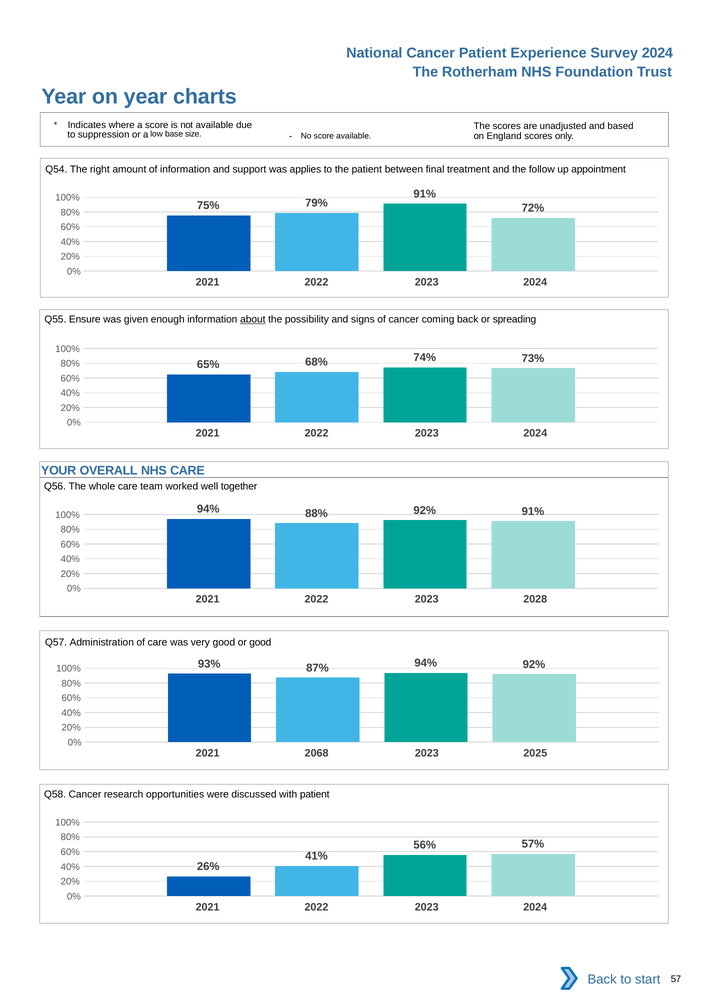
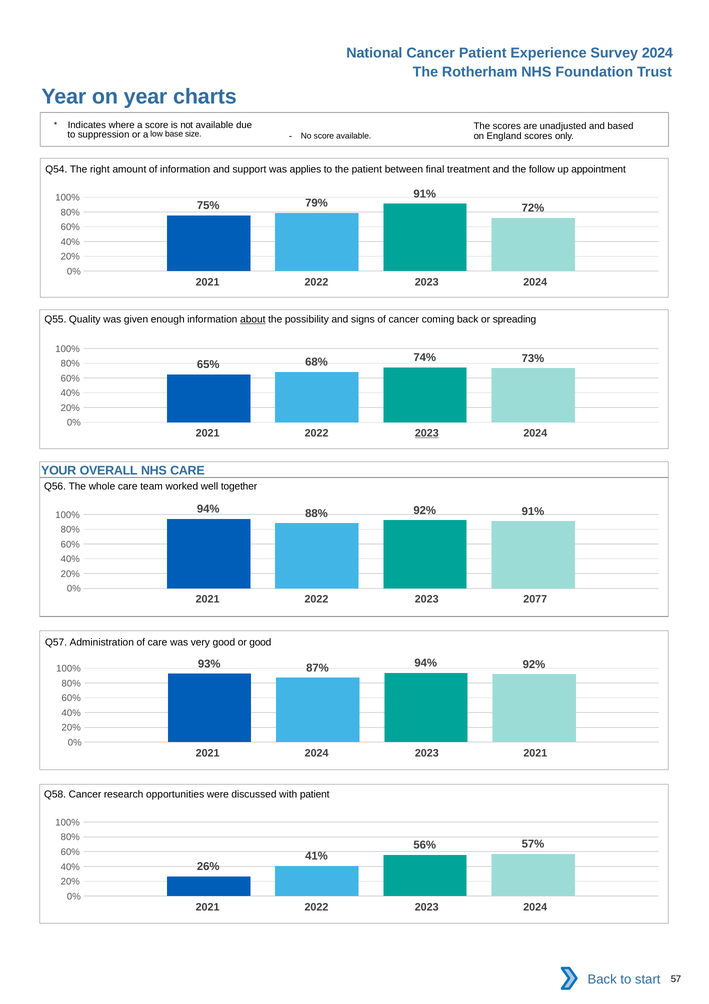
Ensure: Ensure -> Quality
2023 at (427, 433) underline: none -> present
2028: 2028 -> 2077
2021 2068: 2068 -> 2024
2023 2025: 2025 -> 2021
